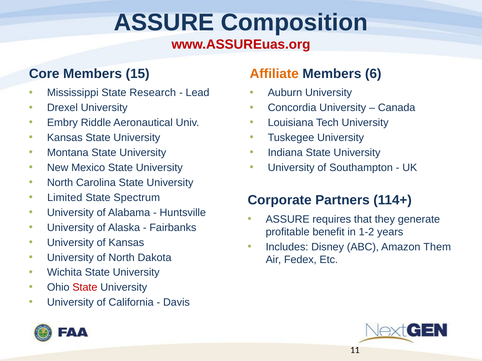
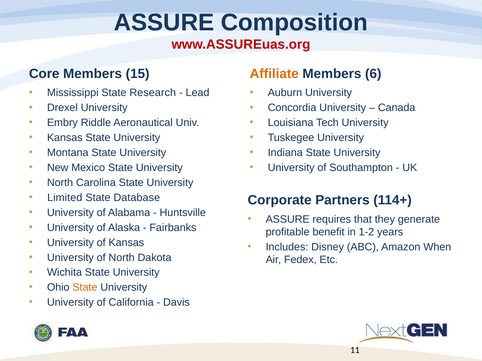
Spectrum: Spectrum -> Database
Them: Them -> When
State at (85, 288) colour: red -> orange
